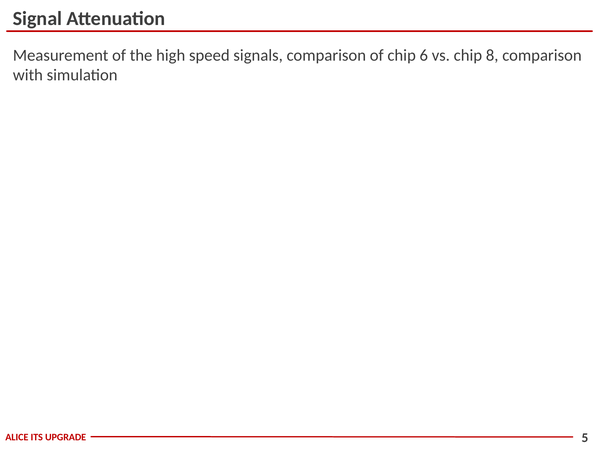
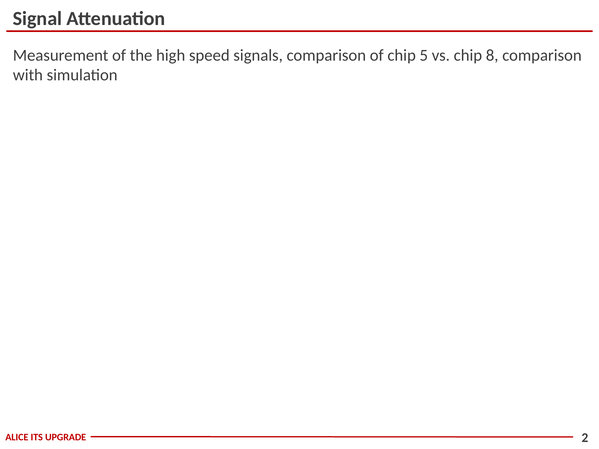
6: 6 -> 5
5: 5 -> 2
